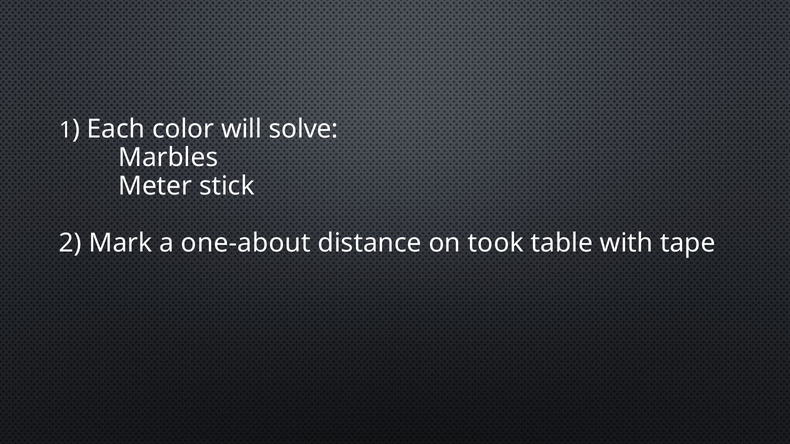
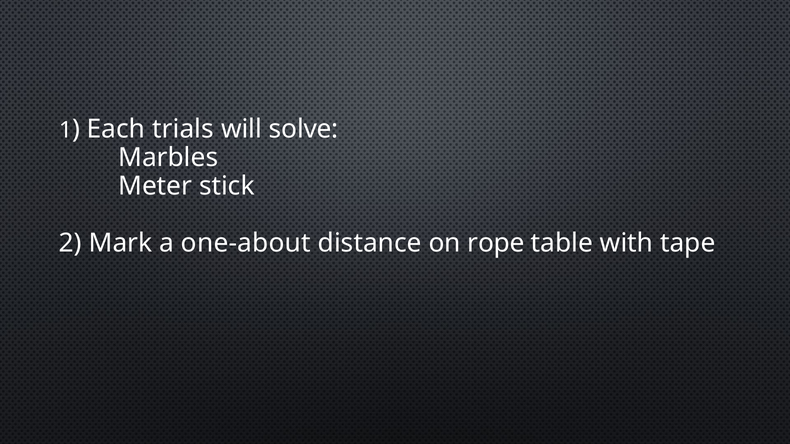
color: color -> trials
took: took -> rope
